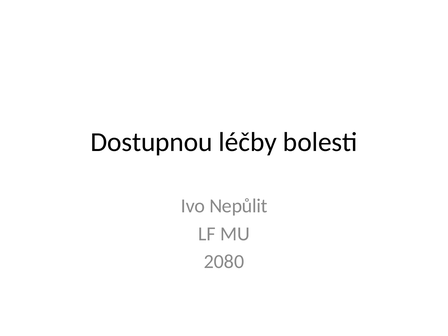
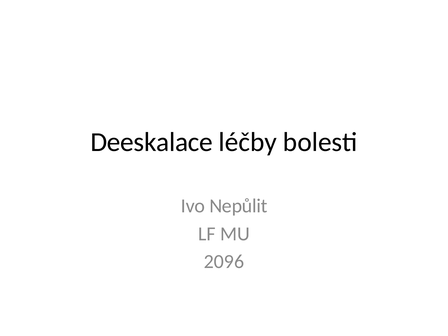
Dostupnou: Dostupnou -> Deeskalace
2080: 2080 -> 2096
